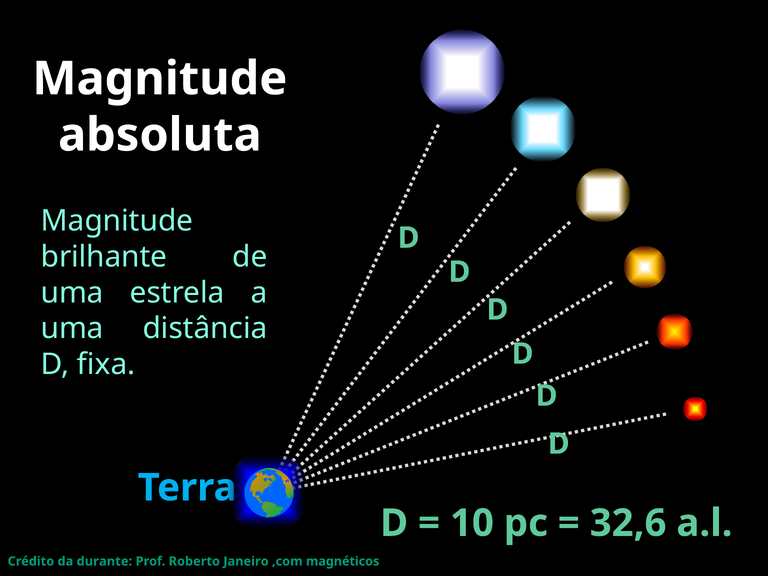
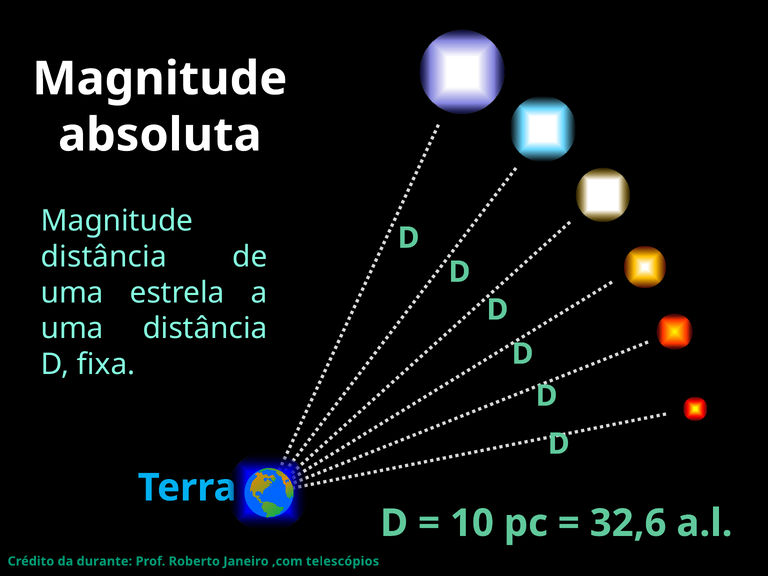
brilhante at (104, 257): brilhante -> distância
magnéticos: magnéticos -> telescópios
